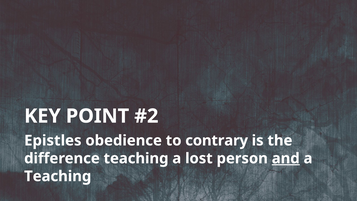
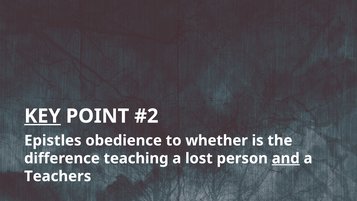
KEY underline: none -> present
contrary: contrary -> whether
Teaching at (58, 176): Teaching -> Teachers
